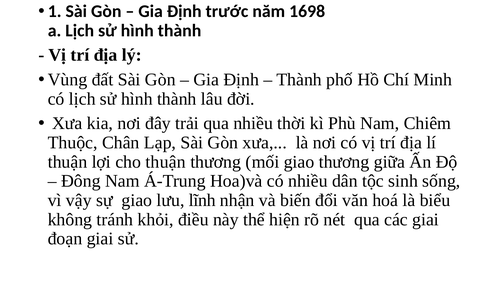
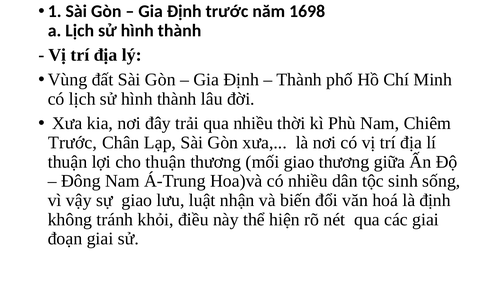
Thuộc at (73, 143): Thuộc -> Trước
lĩnh: lĩnh -> luật
là biểu: biểu -> định
